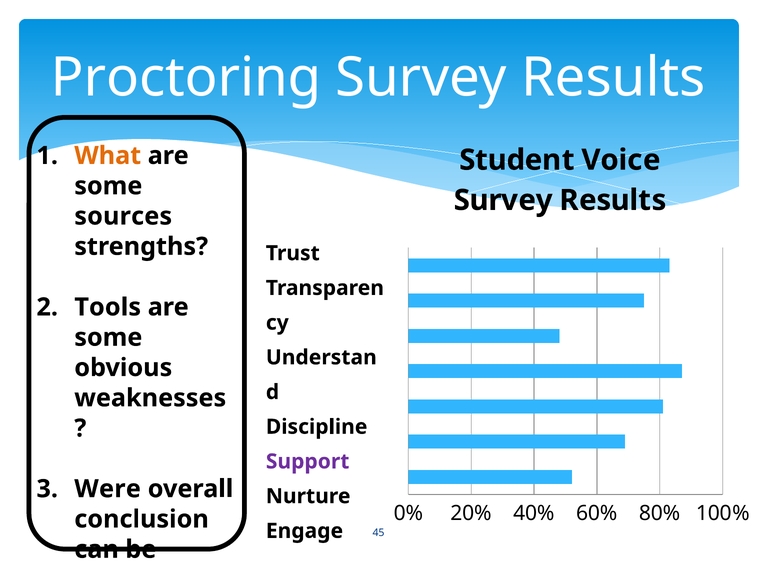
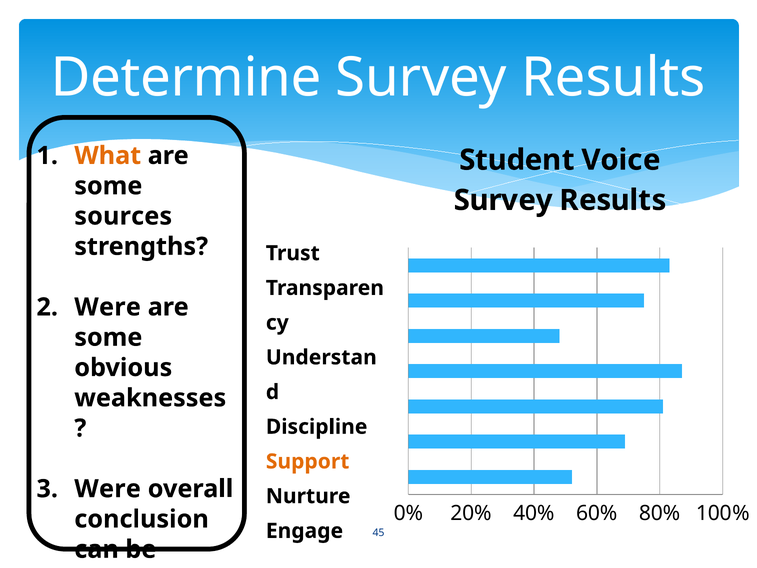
Proctoring: Proctoring -> Determine
Tools at (108, 307): Tools -> Were
Support colour: purple -> orange
